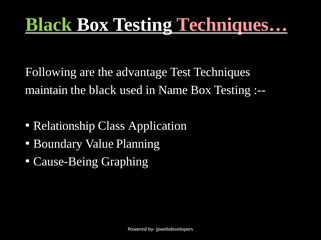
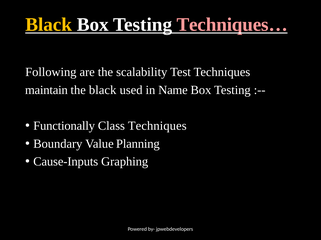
Black at (49, 25) colour: light green -> yellow
advantage: advantage -> scalability
Relationship: Relationship -> Functionally
Class Application: Application -> Techniques
Cause-Being: Cause-Being -> Cause-Inputs
